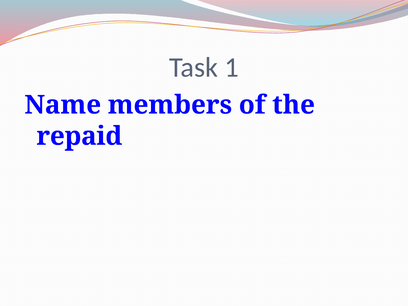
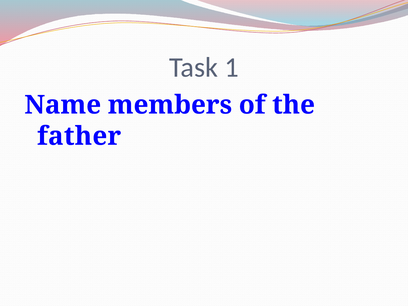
repaid: repaid -> father
